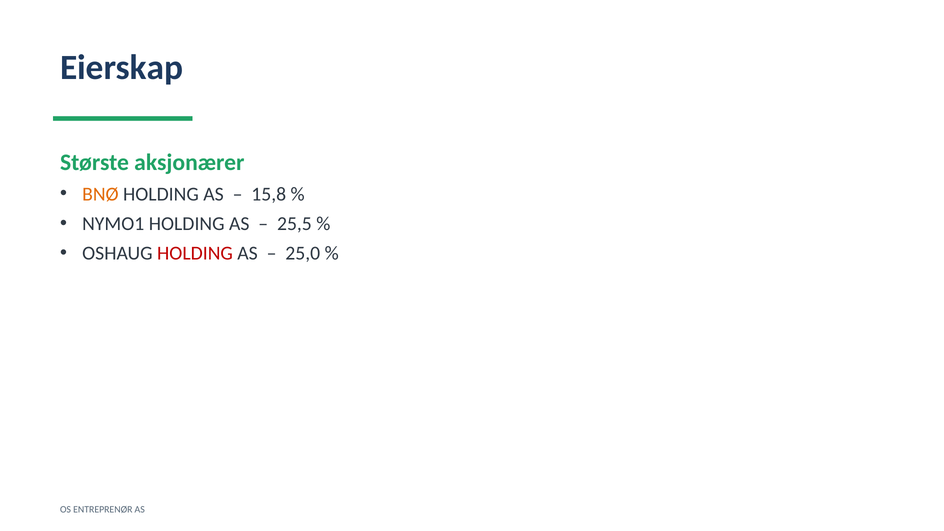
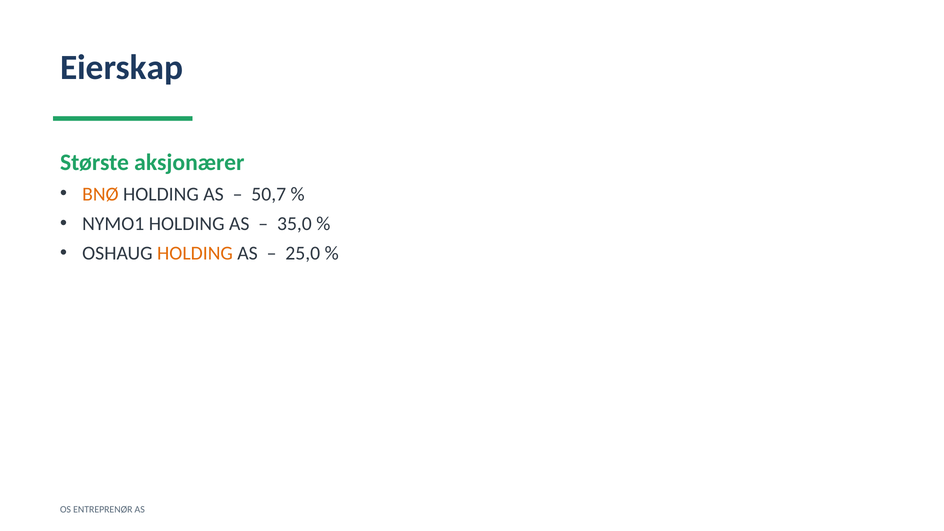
15,8: 15,8 -> 50,7
25,5: 25,5 -> 35,0
HOLDING at (195, 253) colour: red -> orange
